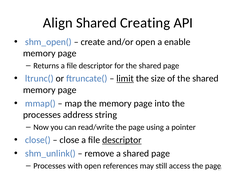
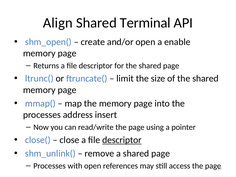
Creating: Creating -> Terminal
limit underline: present -> none
string: string -> insert
